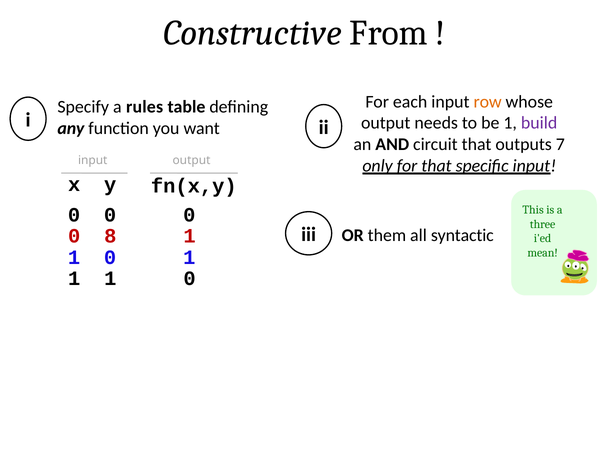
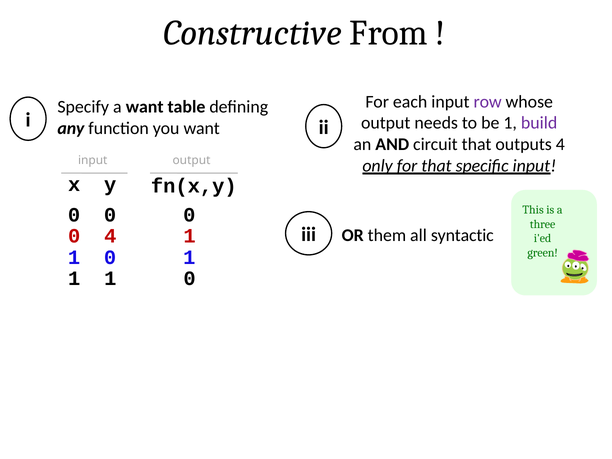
row colour: orange -> purple
a rules: rules -> want
outputs 7: 7 -> 4
0 8: 8 -> 4
mean: mean -> green
